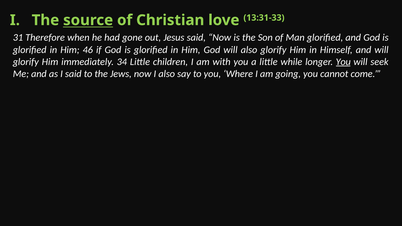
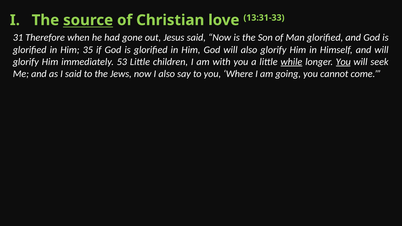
46: 46 -> 35
34: 34 -> 53
while underline: none -> present
